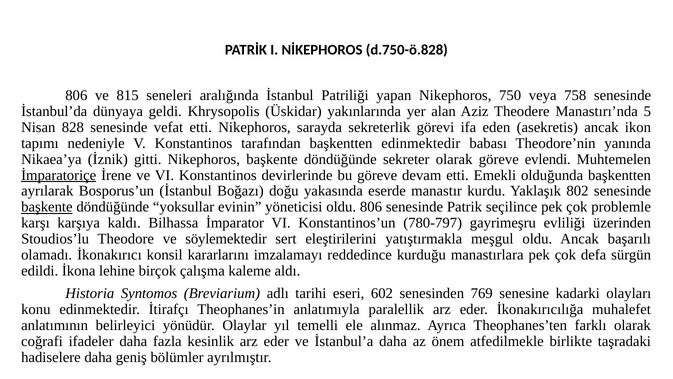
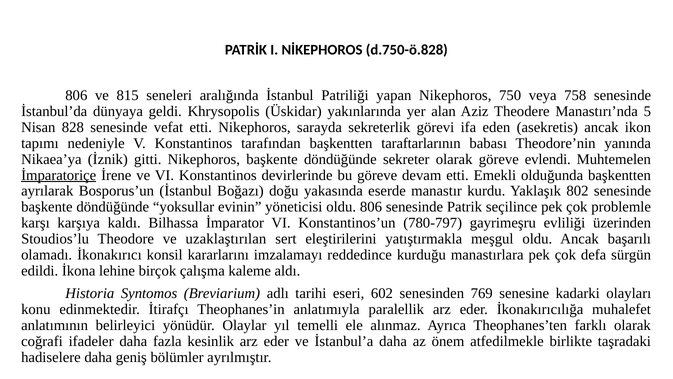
başkentten edinmektedir: edinmektedir -> taraftarlarının
başkente at (47, 207) underline: present -> none
söylemektedir: söylemektedir -> uzaklaştırılan
